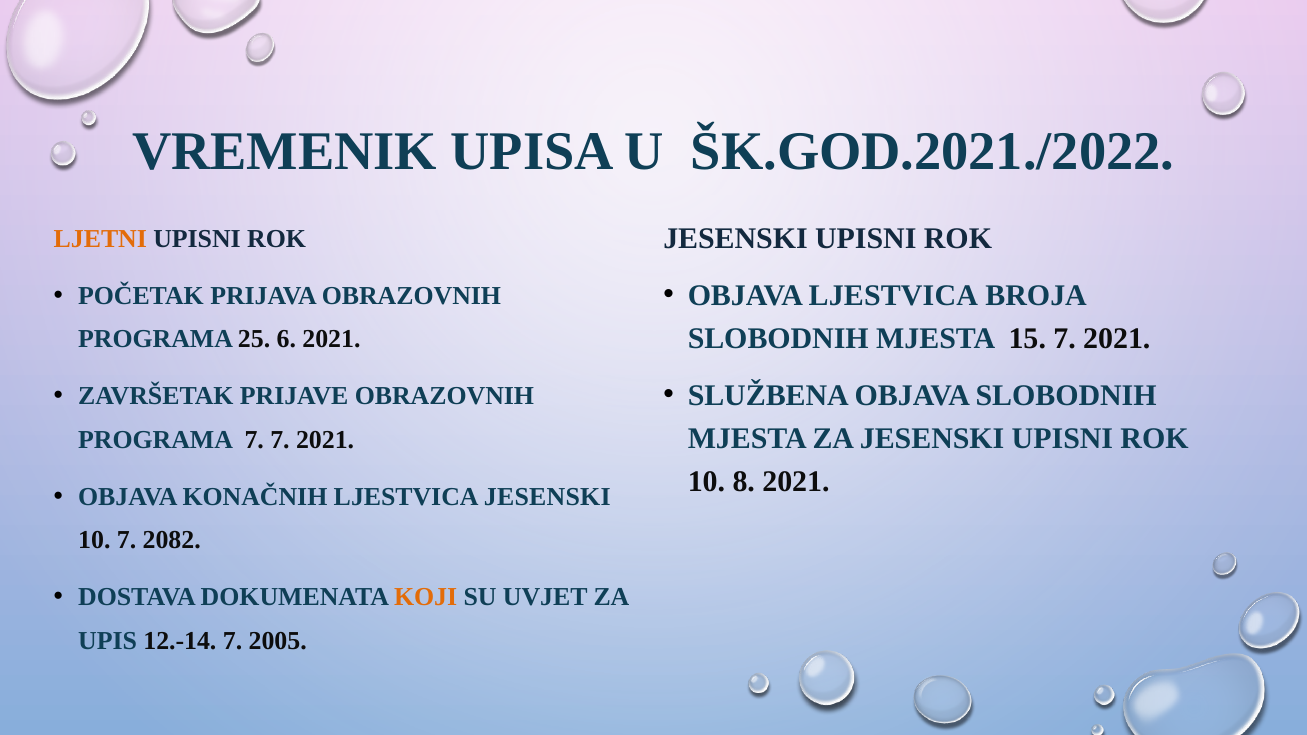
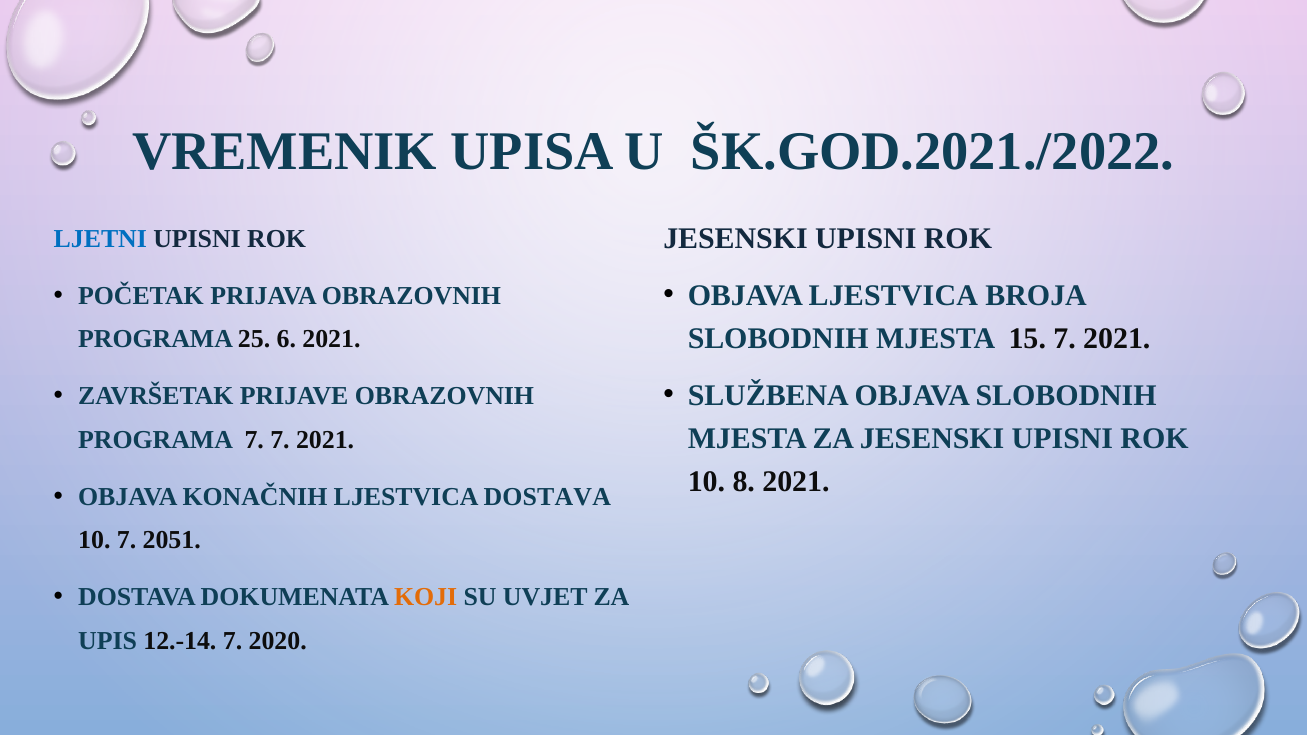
LJETNI colour: orange -> blue
LJESTVICA JESENSKI: JESENSKI -> DOSTAVA
2082: 2082 -> 2051
2005: 2005 -> 2020
